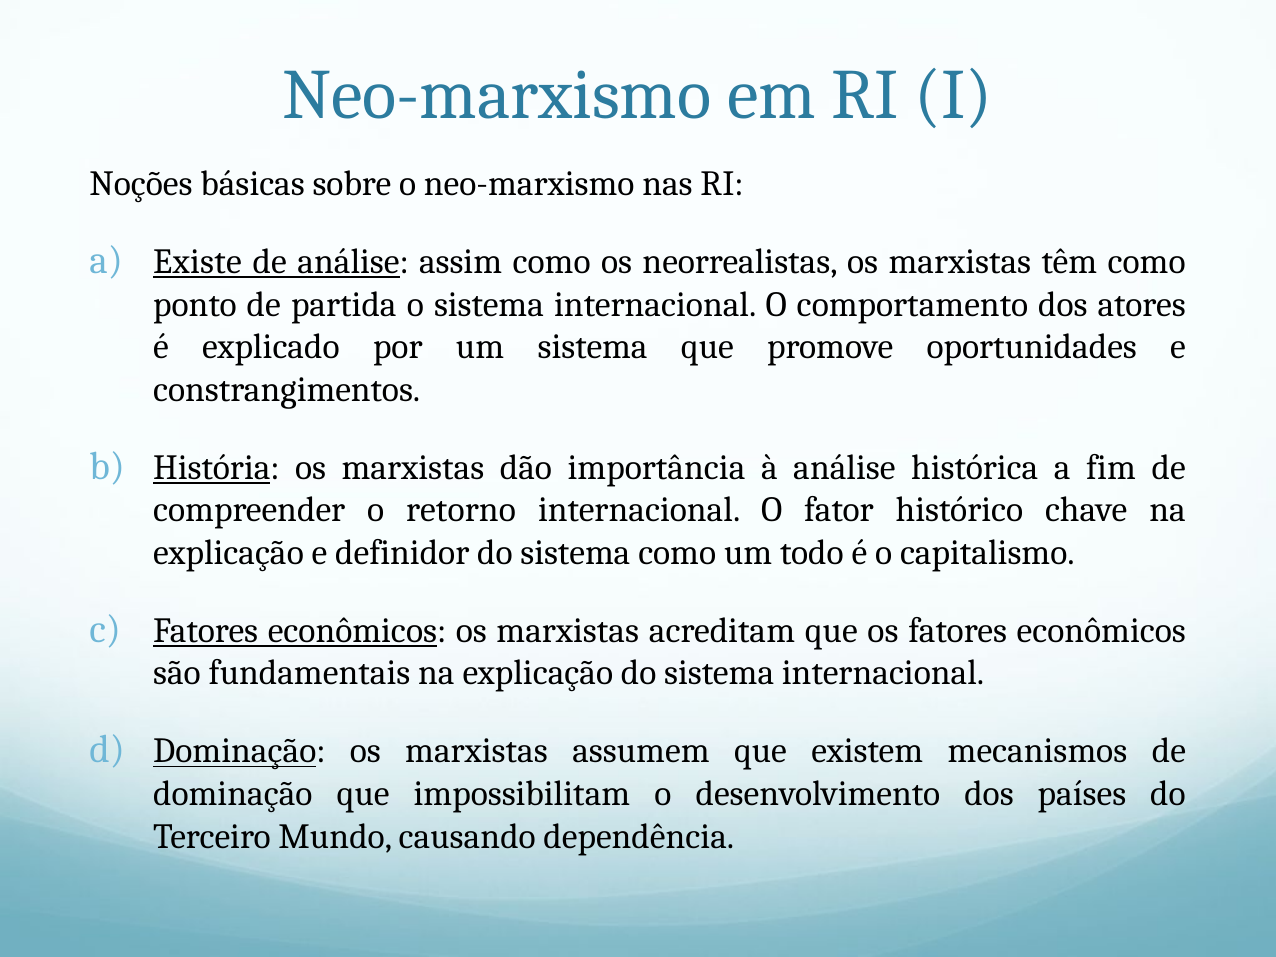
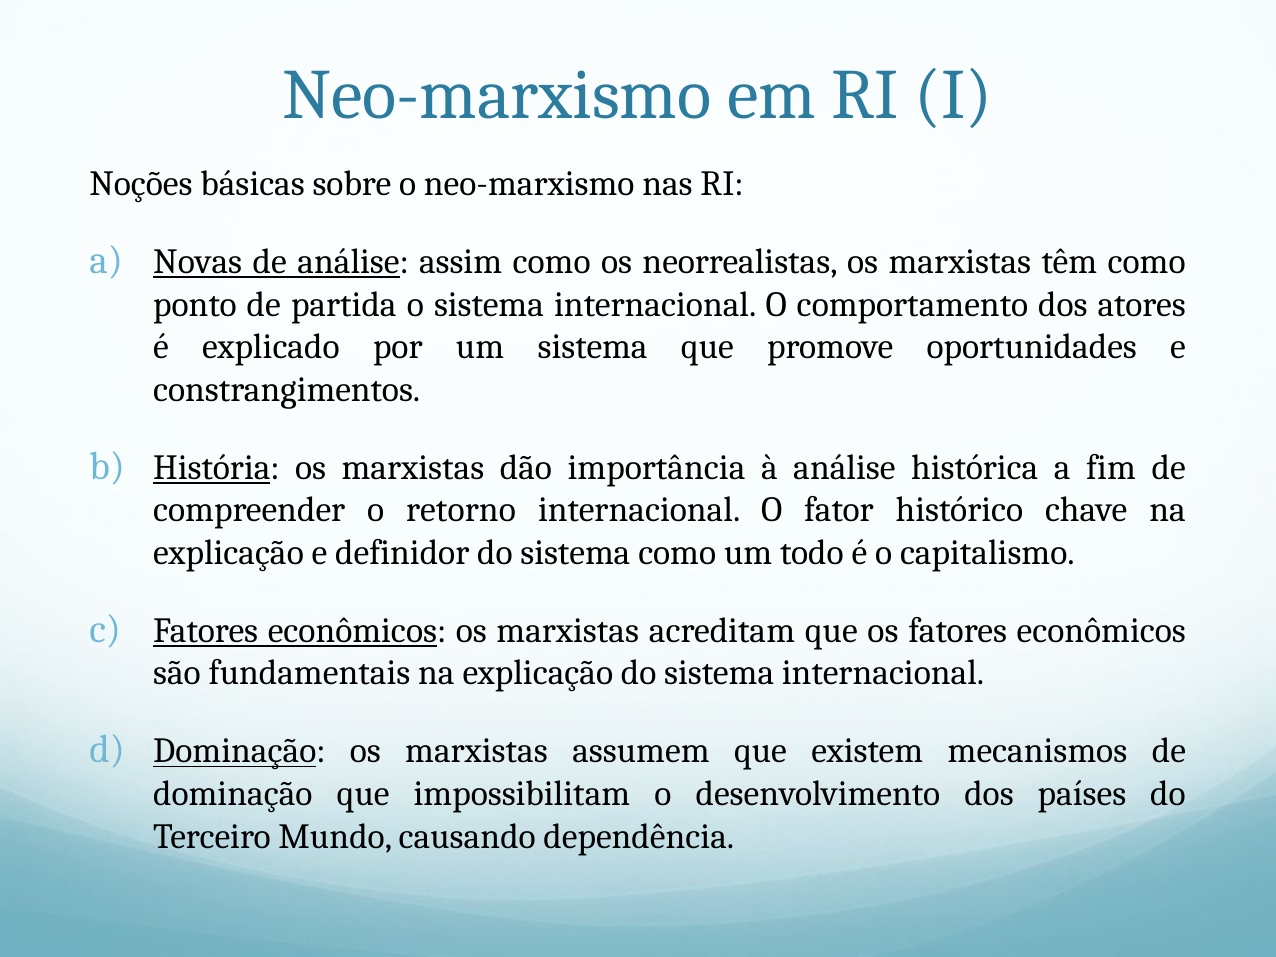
Existe: Existe -> Novas
